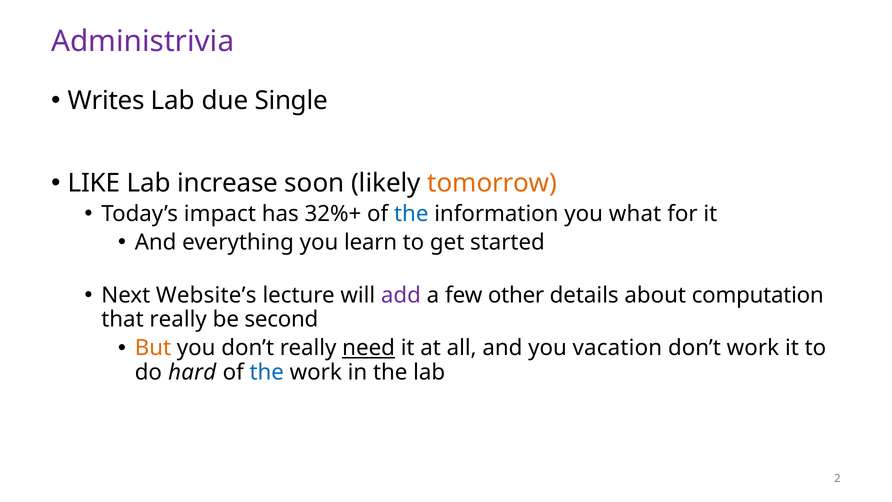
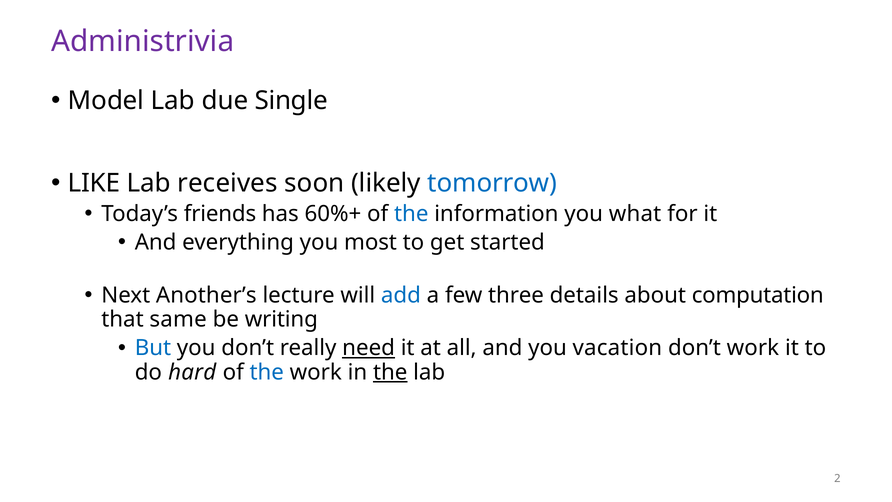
Writes: Writes -> Model
increase: increase -> receives
tomorrow colour: orange -> blue
impact: impact -> friends
32%+: 32%+ -> 60%+
learn: learn -> most
Website’s: Website’s -> Another’s
add colour: purple -> blue
other: other -> three
that really: really -> same
second: second -> writing
But colour: orange -> blue
the at (390, 372) underline: none -> present
